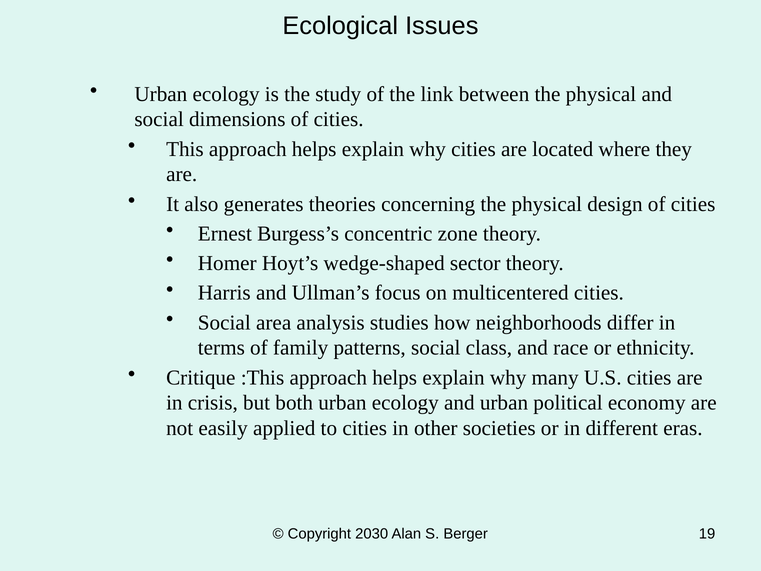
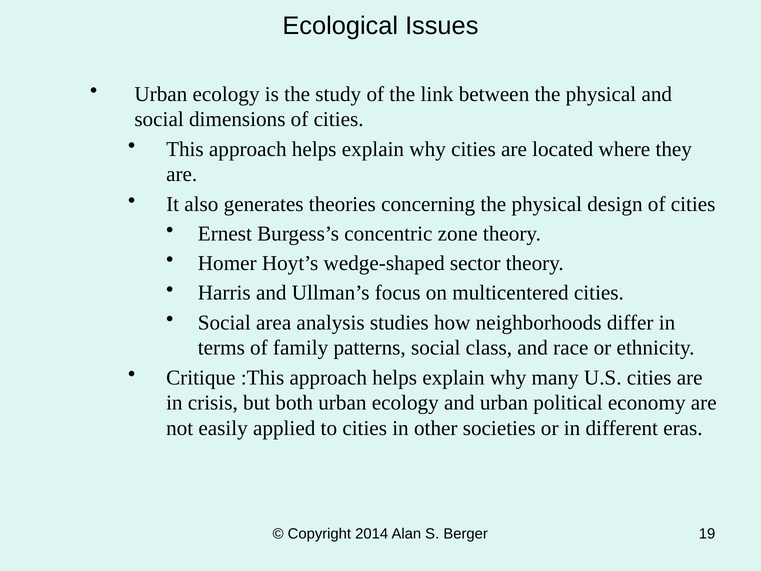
2030: 2030 -> 2014
